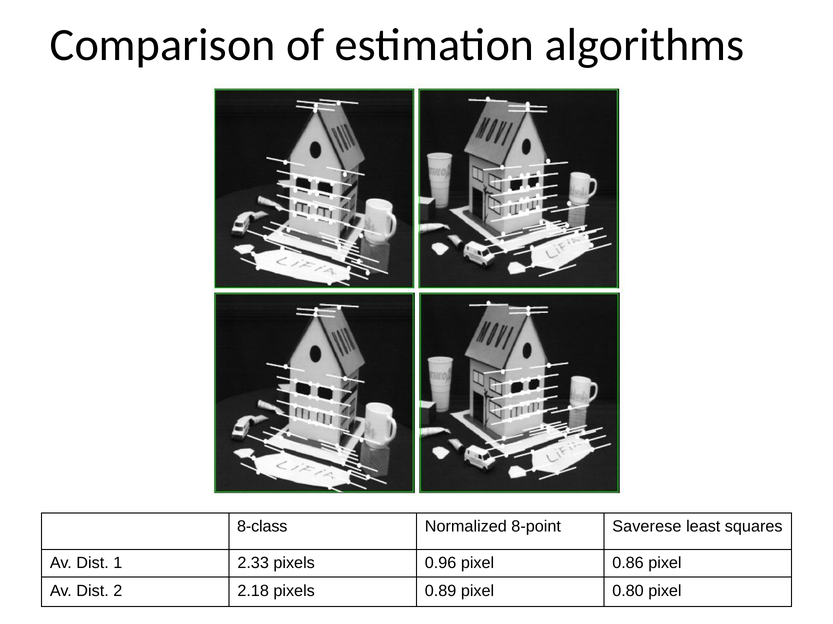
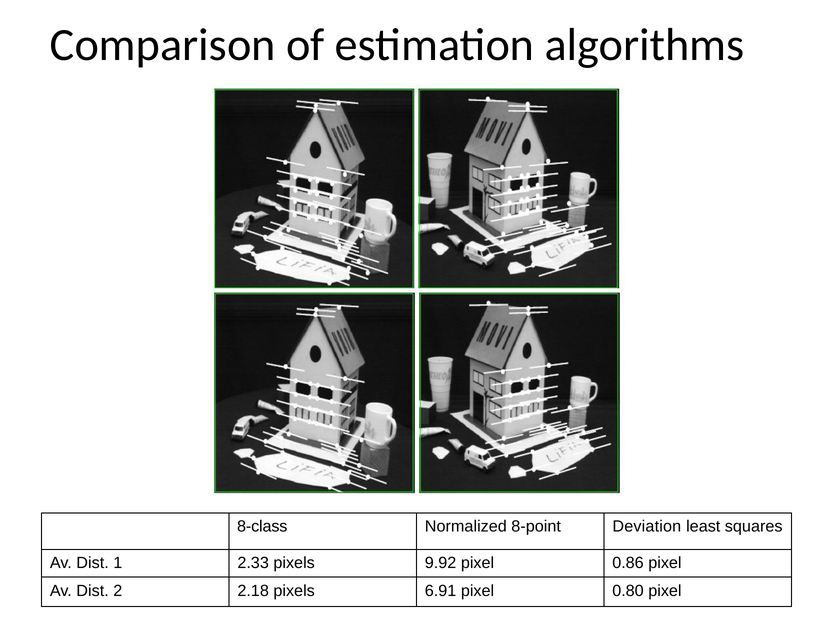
Saverese: Saverese -> Deviation
0.96: 0.96 -> 9.92
0.89: 0.89 -> 6.91
